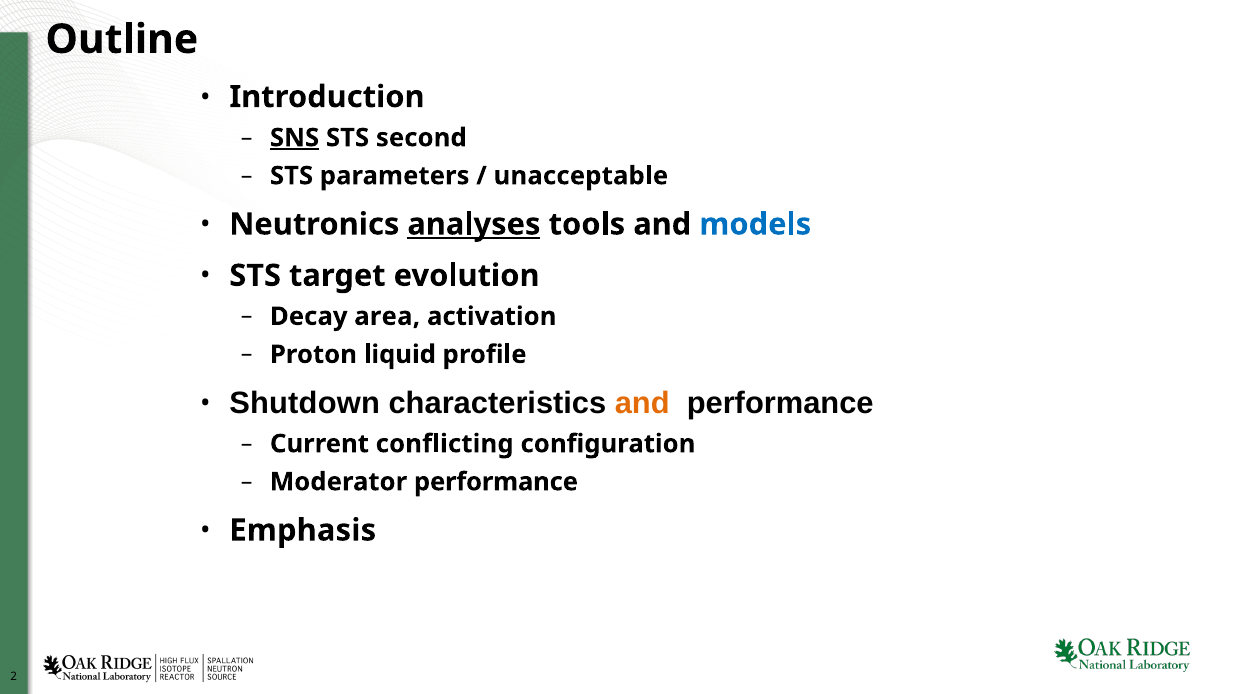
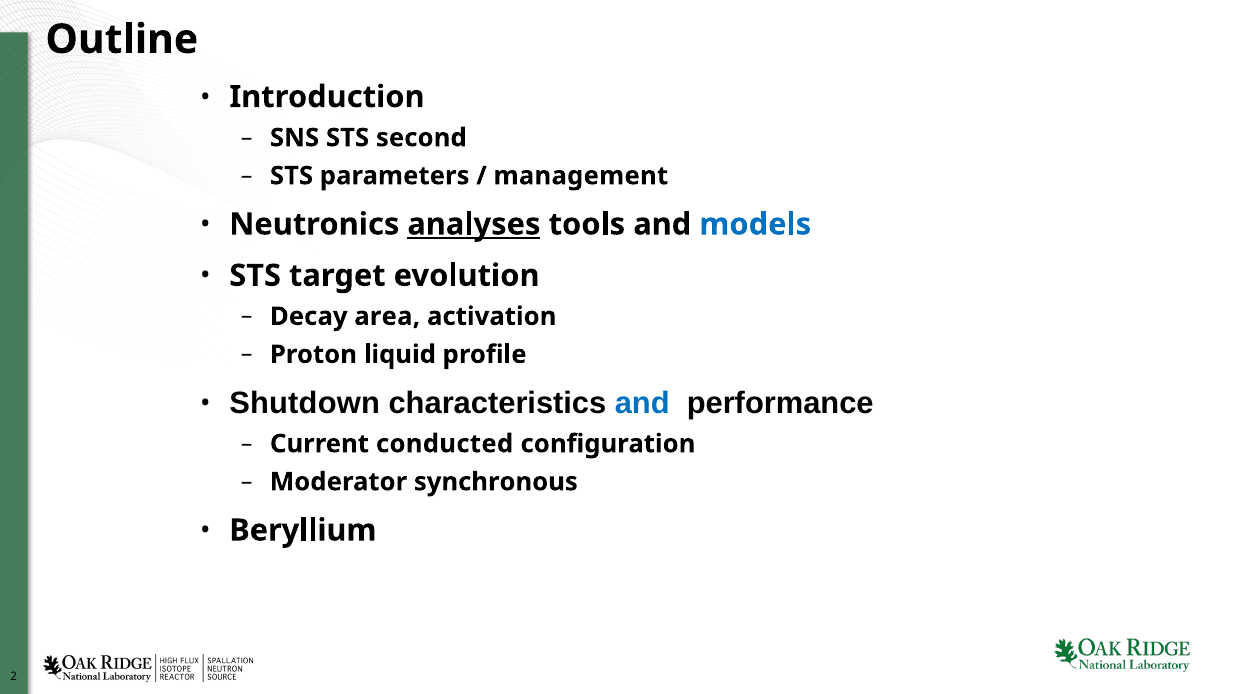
SNS underline: present -> none
unacceptable: unacceptable -> management
and at (642, 403) colour: orange -> blue
conflicting: conflicting -> conducted
Moderator performance: performance -> synchronous
Emphasis: Emphasis -> Beryllium
